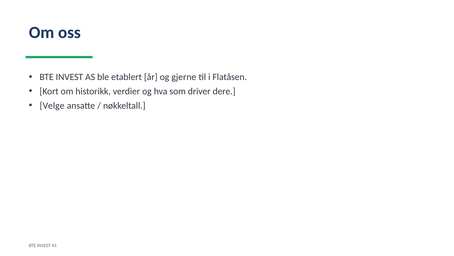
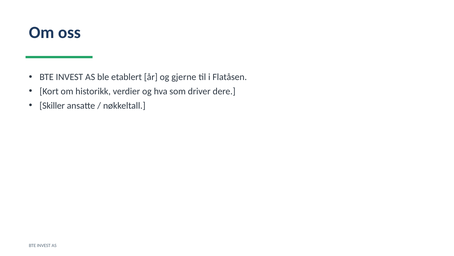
Velge: Velge -> Skiller
